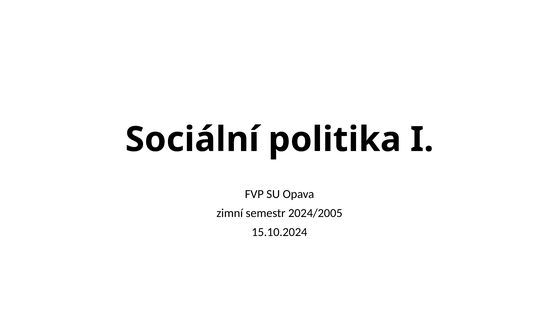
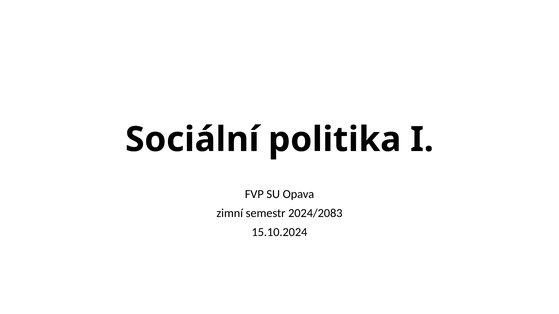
2024/2005: 2024/2005 -> 2024/2083
